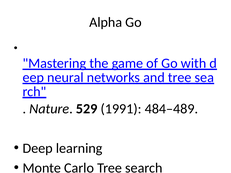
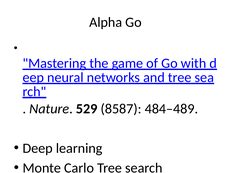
1991: 1991 -> 8587
